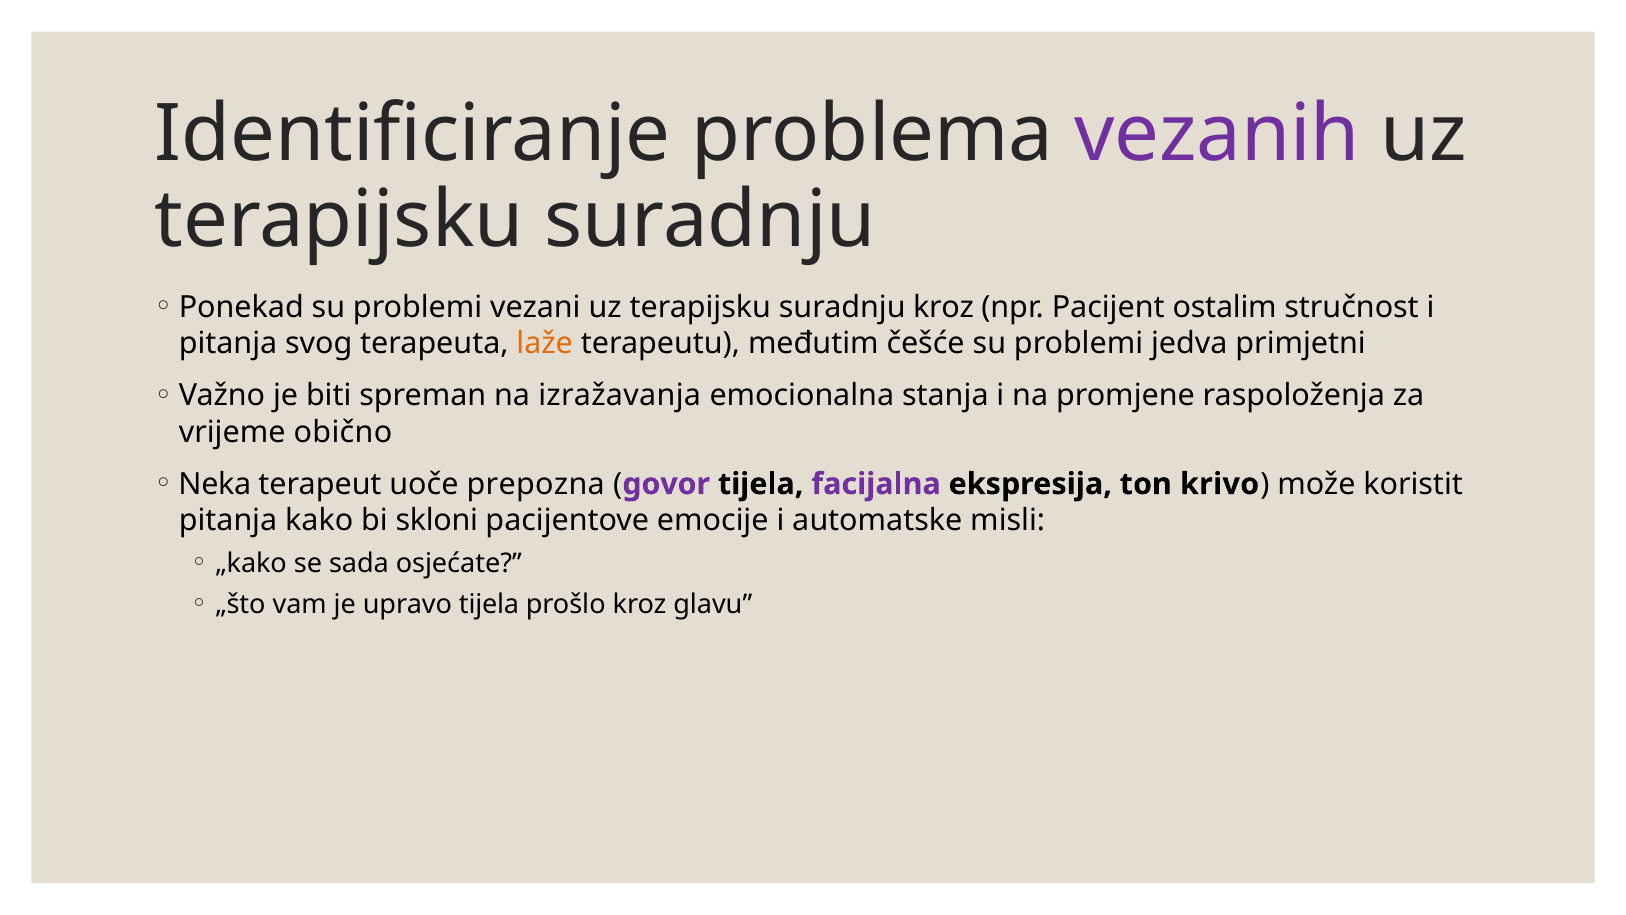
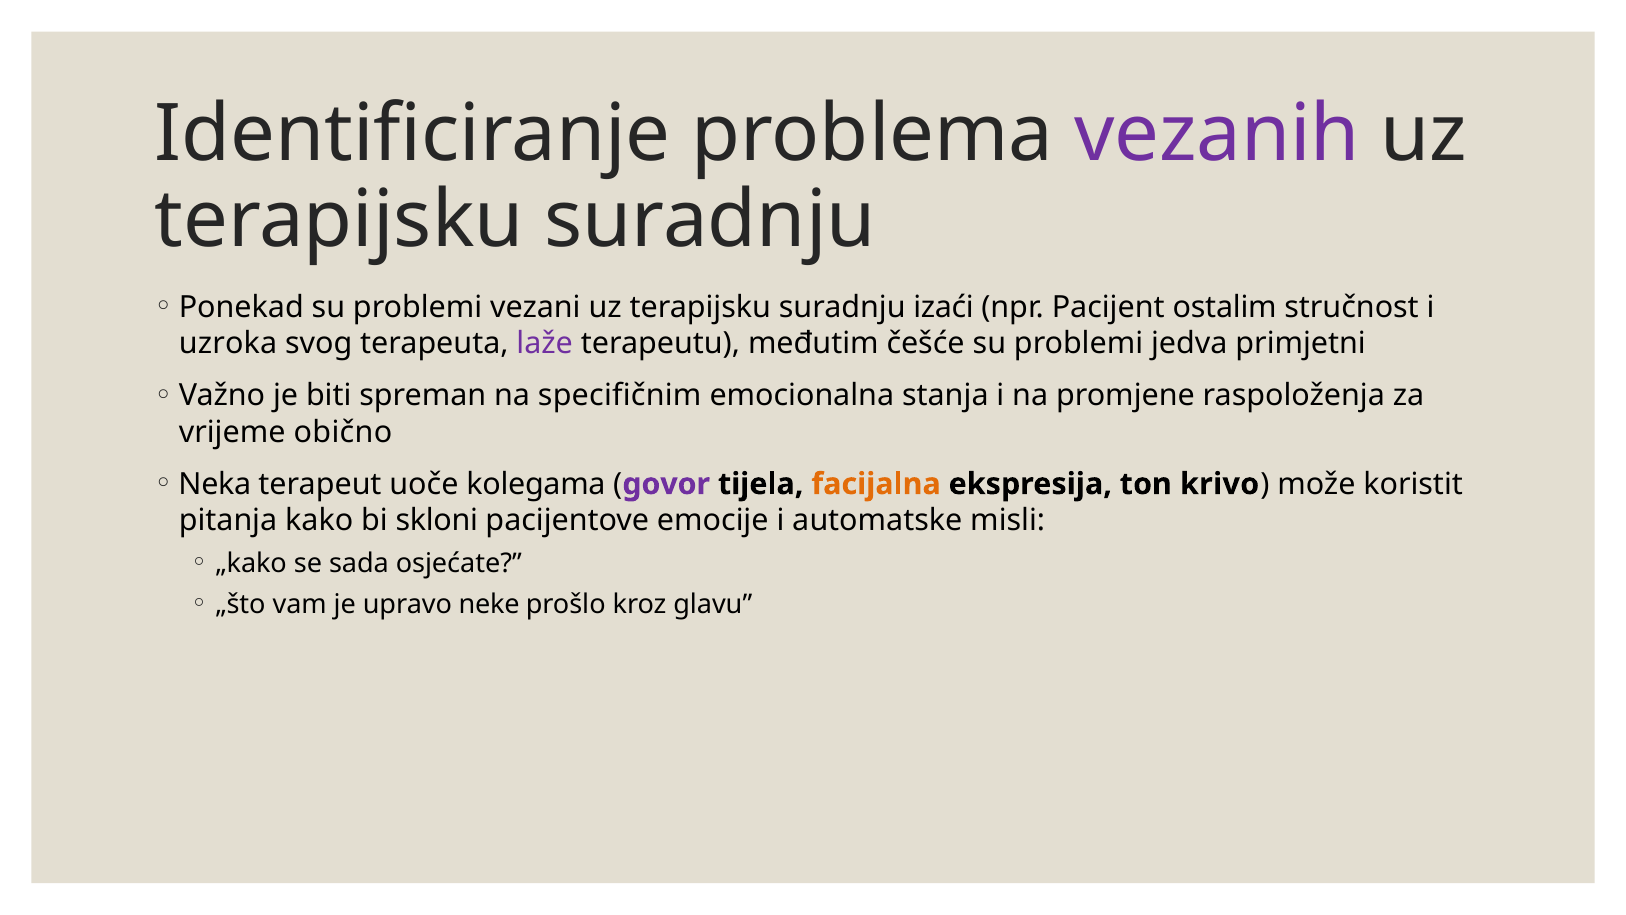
suradnju kroz: kroz -> izaći
pitanja at (228, 344): pitanja -> uzroka
laže colour: orange -> purple
izražavanja: izražavanja -> specifičnim
prepozna: prepozna -> kolegama
facijalna colour: purple -> orange
upravo tijela: tijela -> neke
